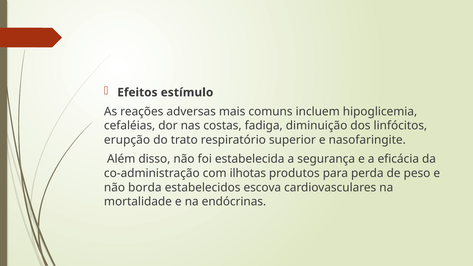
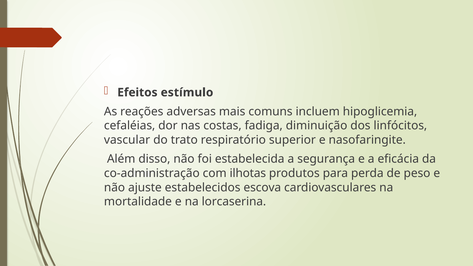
erupção: erupção -> vascular
borda: borda -> ajuste
endócrinas: endócrinas -> lorcaserina
